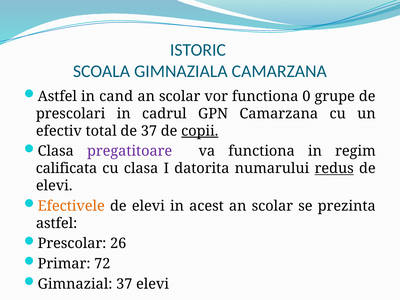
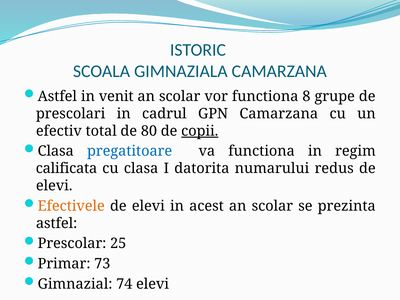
cand: cand -> venit
0: 0 -> 8
de 37: 37 -> 80
pregatitoare colour: purple -> blue
redus underline: present -> none
26: 26 -> 25
72: 72 -> 73
Gimnazial 37: 37 -> 74
